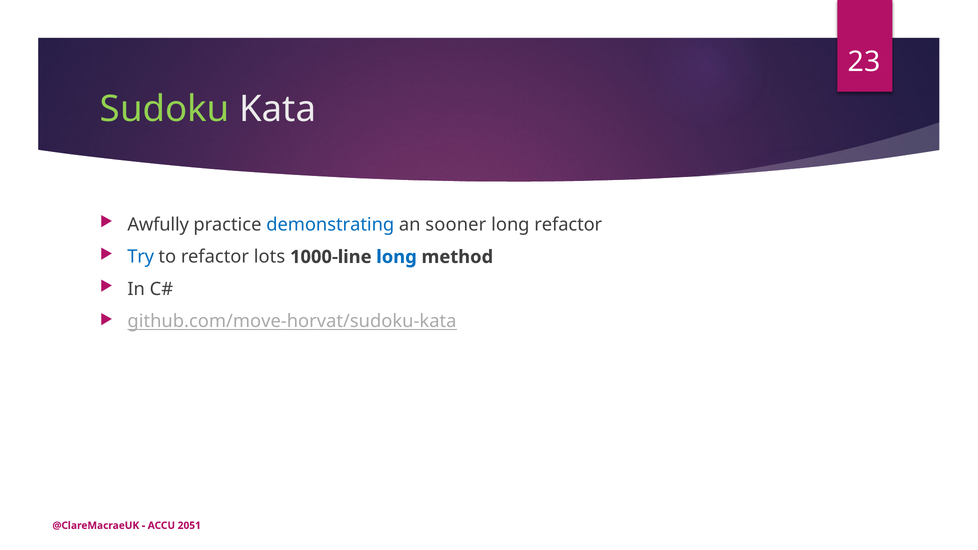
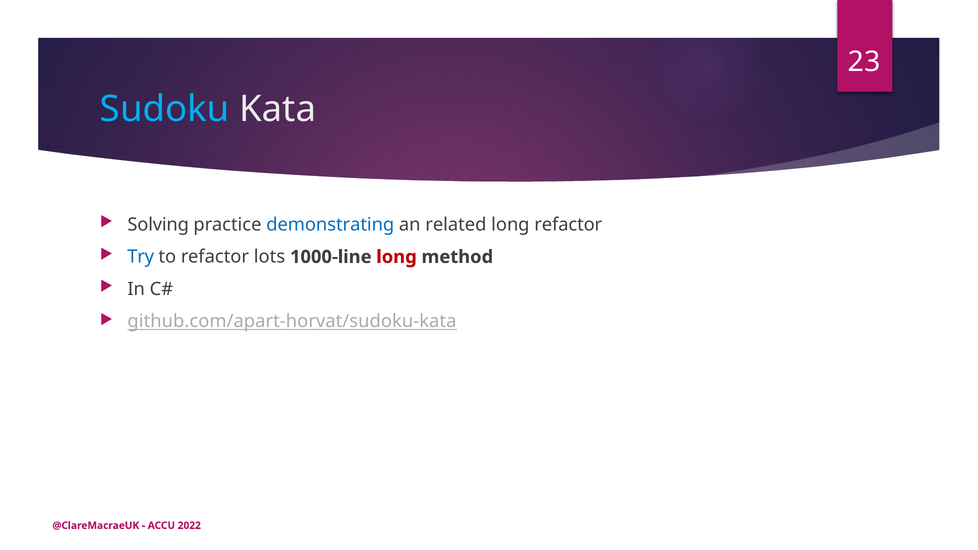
Sudoku colour: light green -> light blue
Awfully: Awfully -> Solving
sooner: sooner -> related
long at (397, 257) colour: blue -> red
github.com/move-horvat/sudoku-kata: github.com/move-horvat/sudoku-kata -> github.com/apart-horvat/sudoku-kata
2051: 2051 -> 2022
